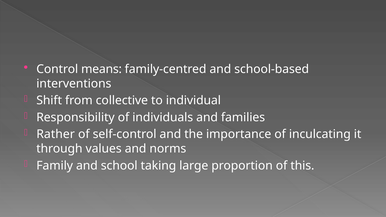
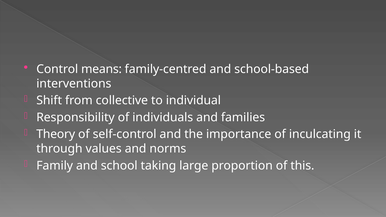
Rather: Rather -> Theory
